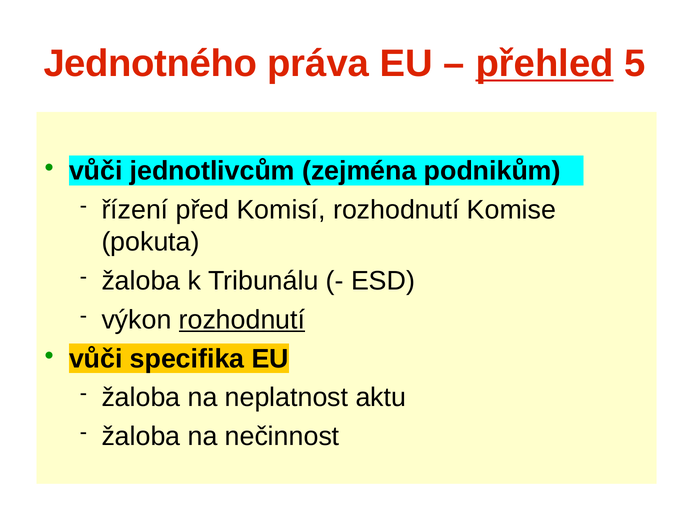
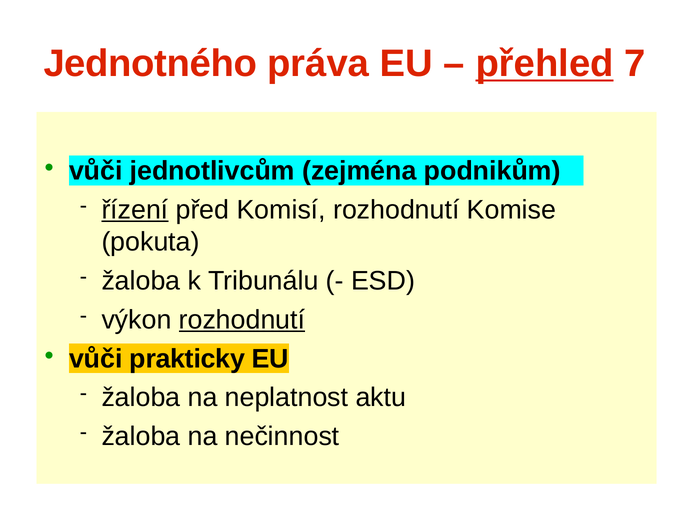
5: 5 -> 7
řízení underline: none -> present
specifika: specifika -> prakticky
